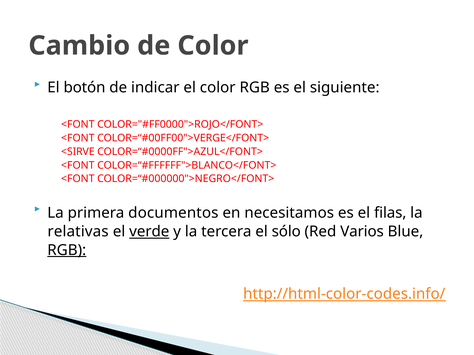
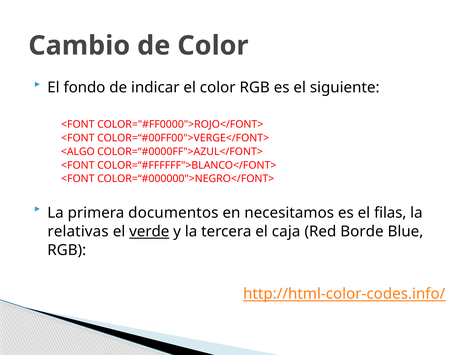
botón: botón -> fondo
<SIRVE: <SIRVE -> <ALGO
sólo: sólo -> caja
Varios: Varios -> Borde
RGB at (67, 250) underline: present -> none
